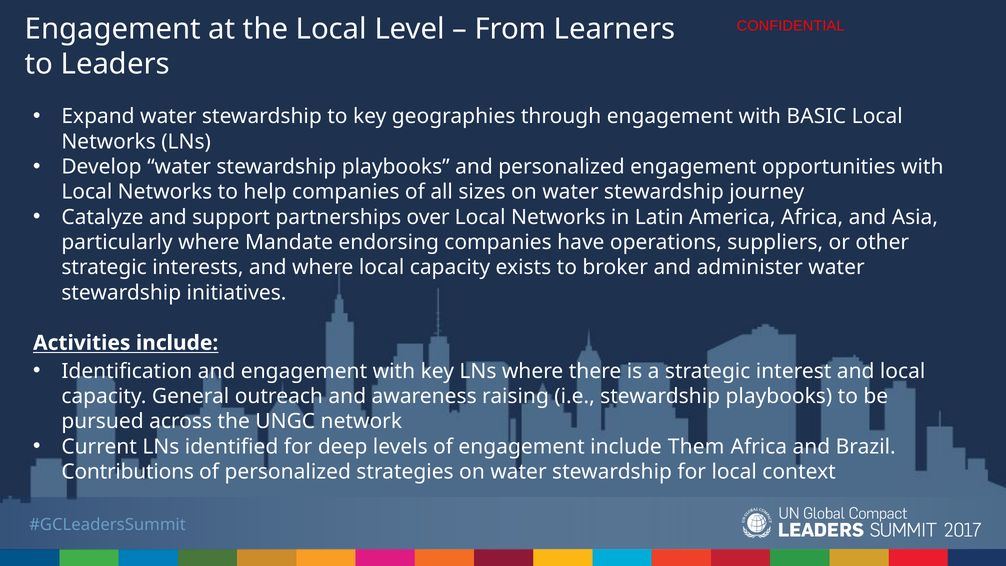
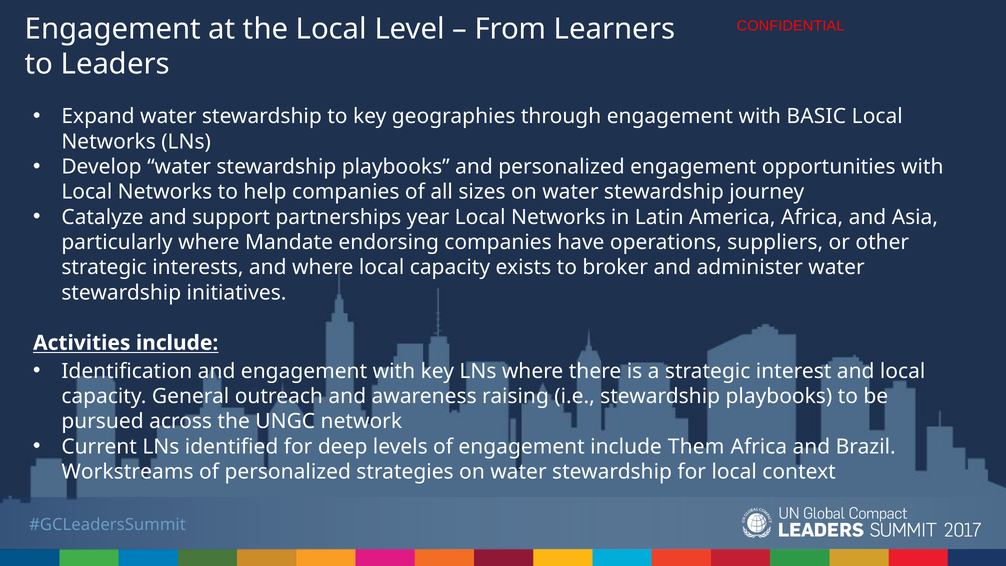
over: over -> year
Contributions: Contributions -> Workstreams
